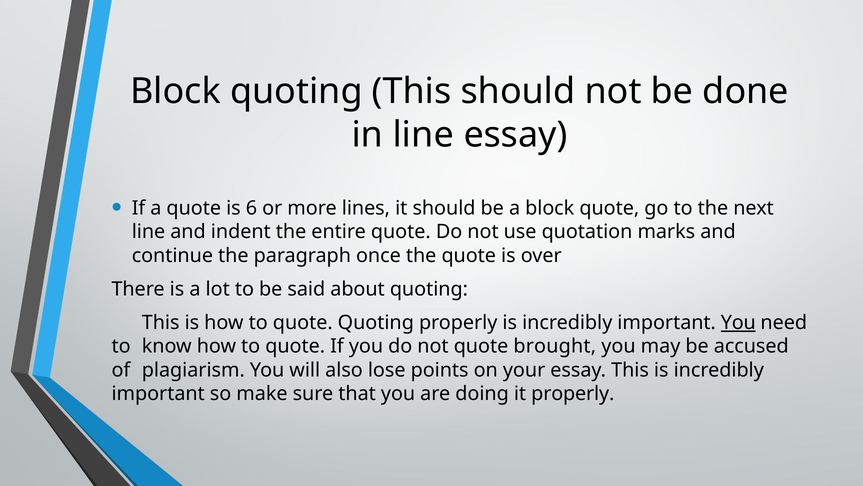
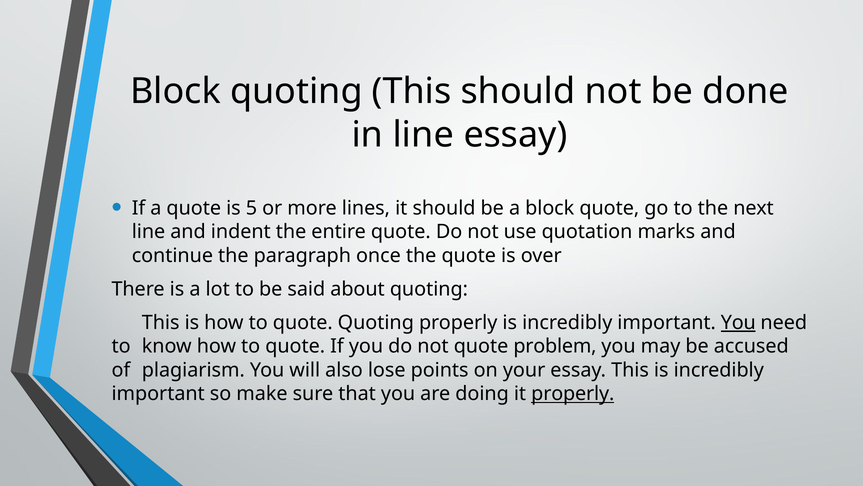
6: 6 -> 5
brought: brought -> problem
properly at (573, 393) underline: none -> present
